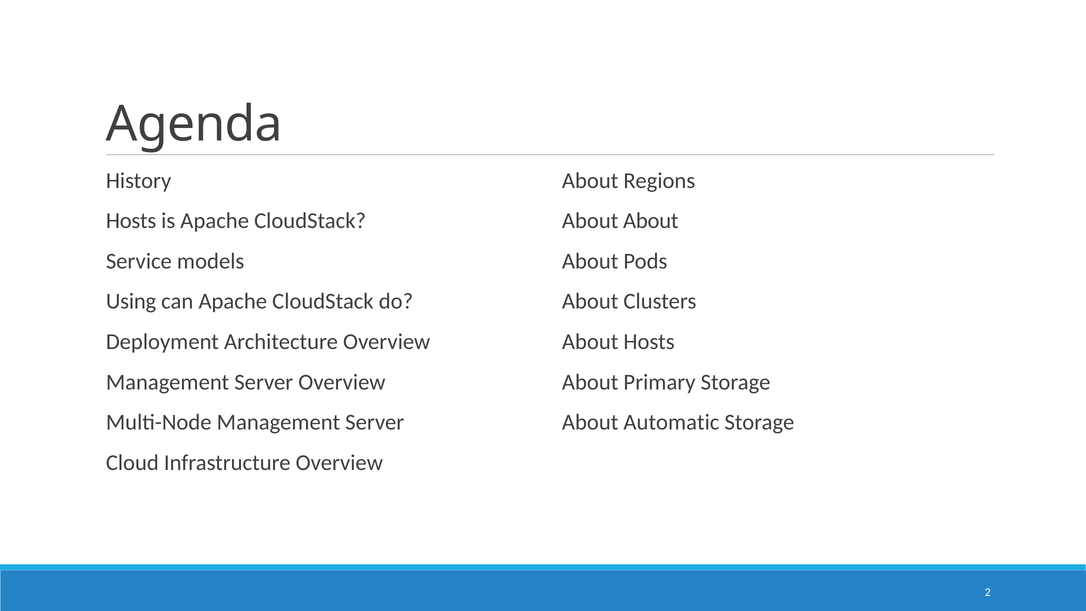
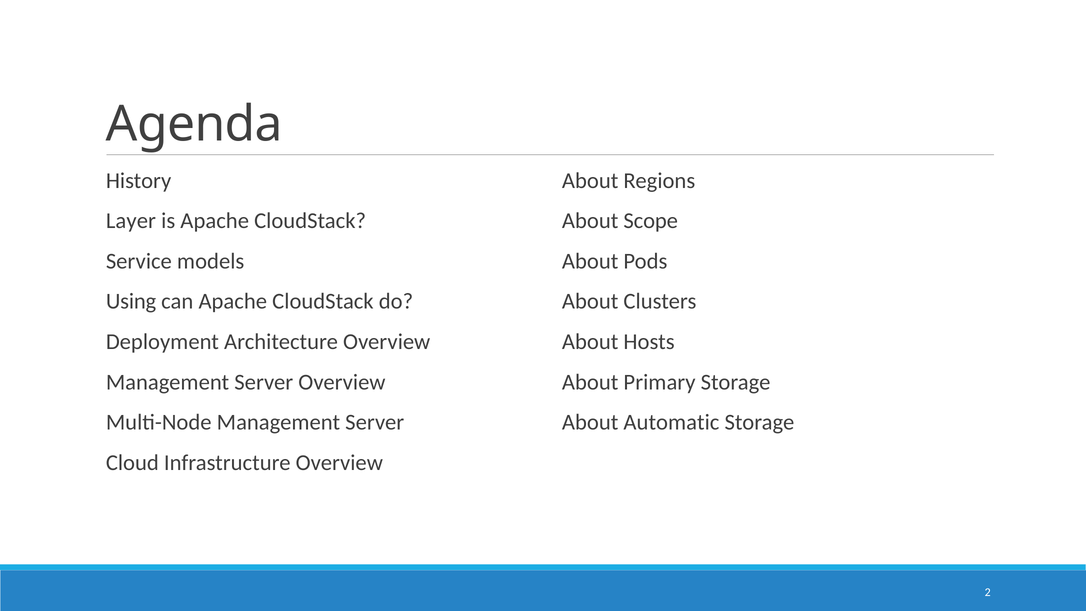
Hosts at (131, 221): Hosts -> Layer
About at (651, 221): About -> Scope
